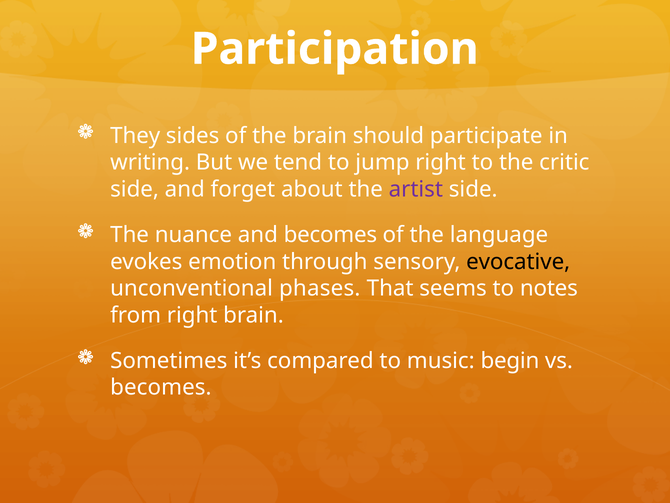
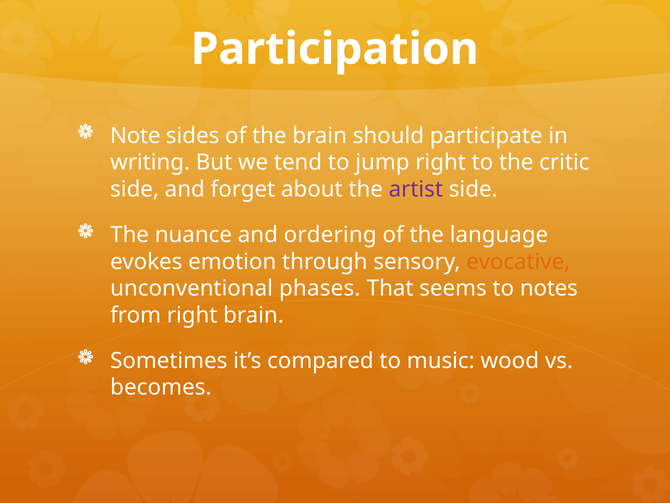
They: They -> Note
and becomes: becomes -> ordering
evocative colour: black -> orange
begin: begin -> wood
